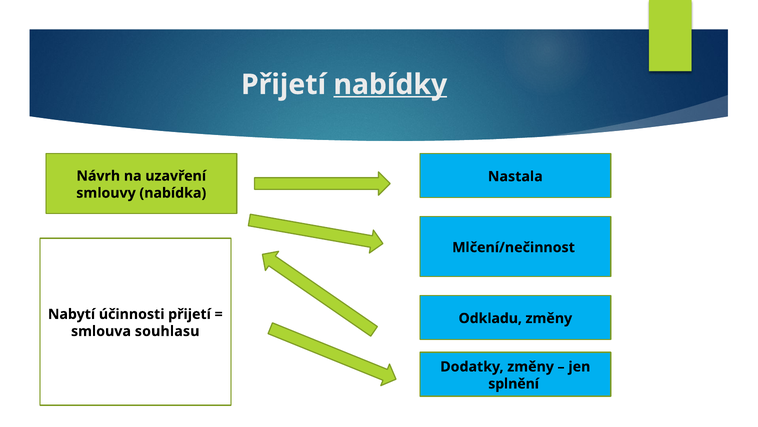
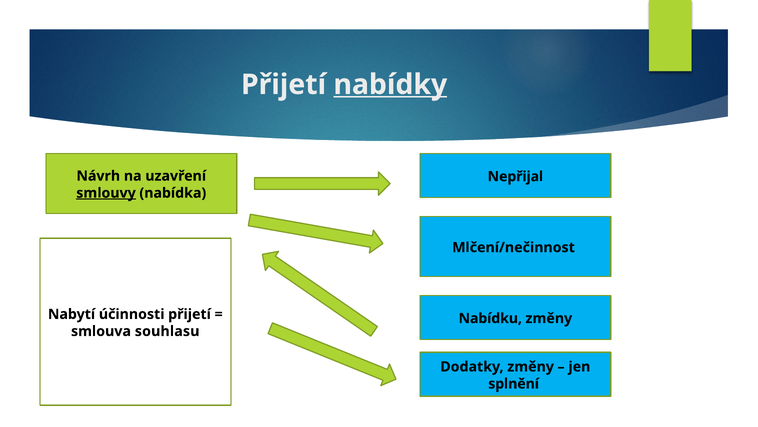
Nastala: Nastala -> Nepřijal
smlouvy underline: none -> present
Odkladu: Odkladu -> Nabídku
